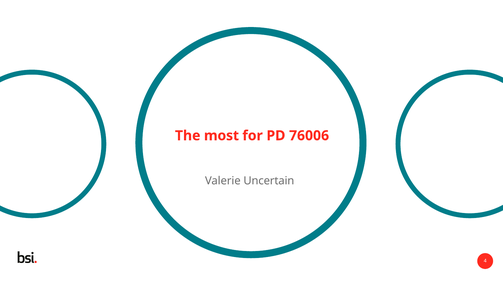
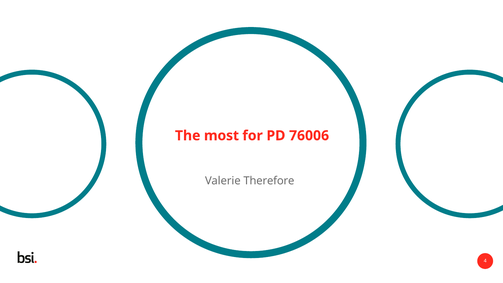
Uncertain: Uncertain -> Therefore
